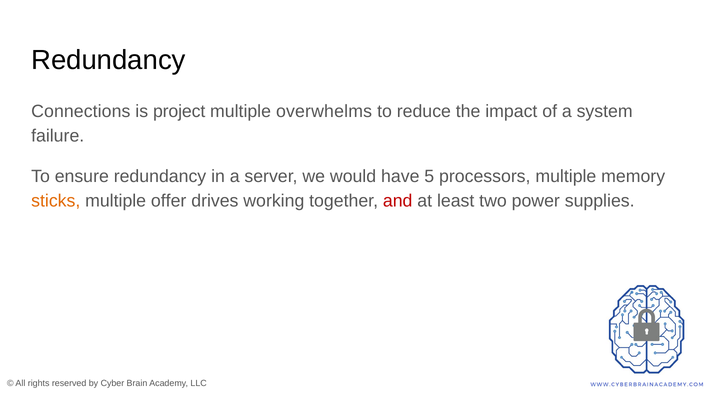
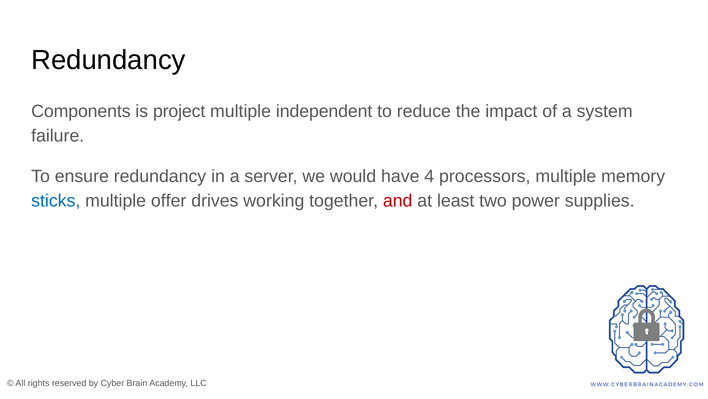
Connections: Connections -> Components
overwhelms: overwhelms -> independent
5: 5 -> 4
sticks colour: orange -> blue
